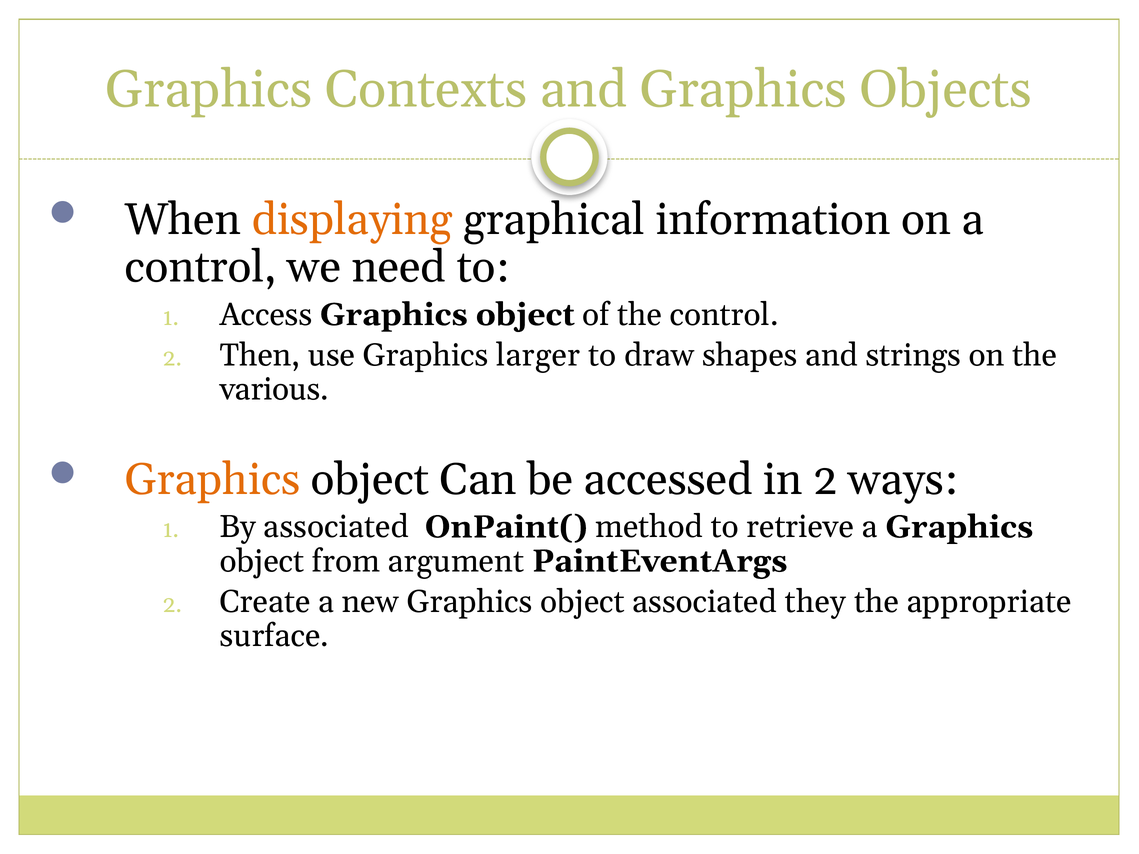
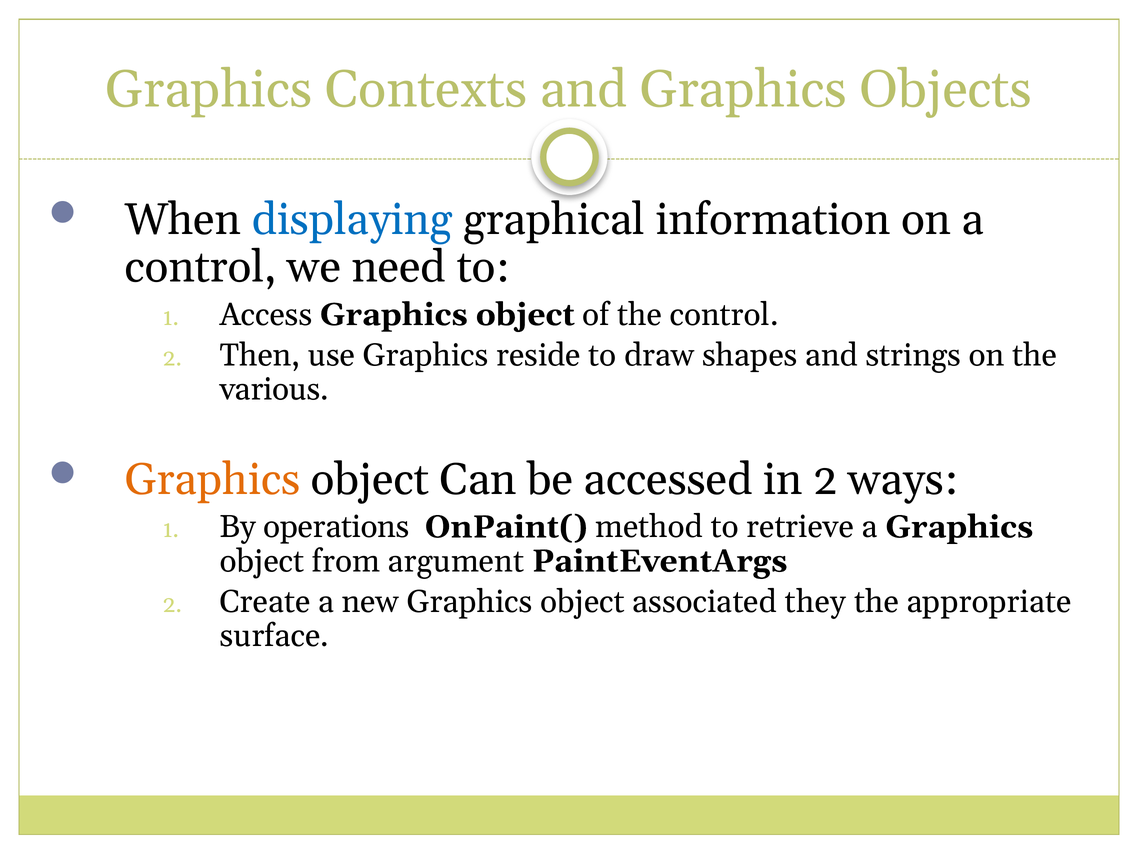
displaying colour: orange -> blue
larger: larger -> reside
By associated: associated -> operations
